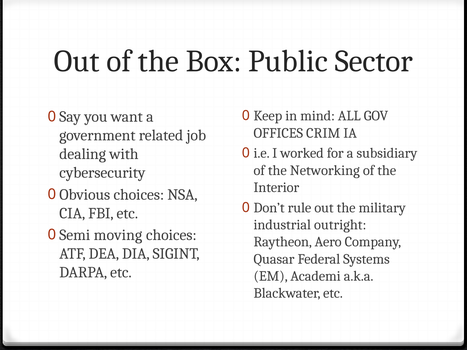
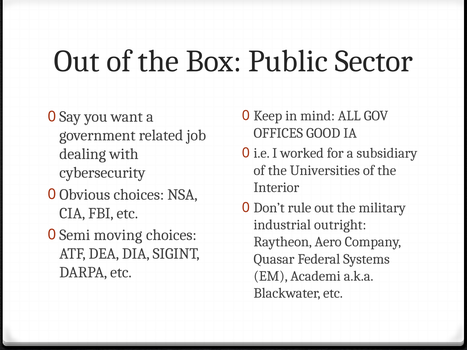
CRIM: CRIM -> GOOD
Networking: Networking -> Universities
